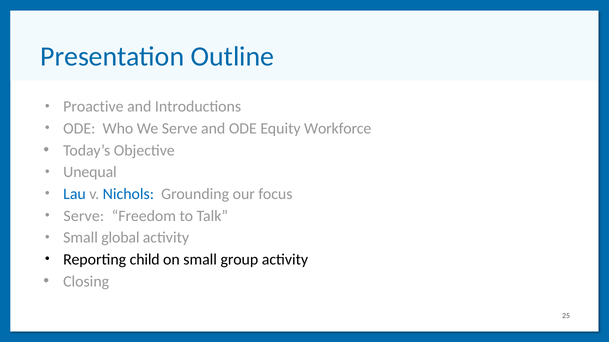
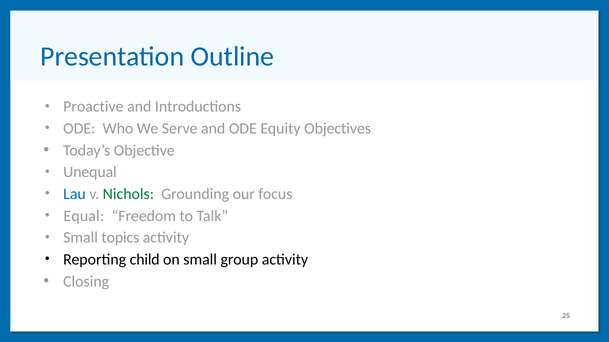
Workforce: Workforce -> Objectives
Nichols colour: blue -> green
Serve at (84, 216): Serve -> Equal
global: global -> topics
